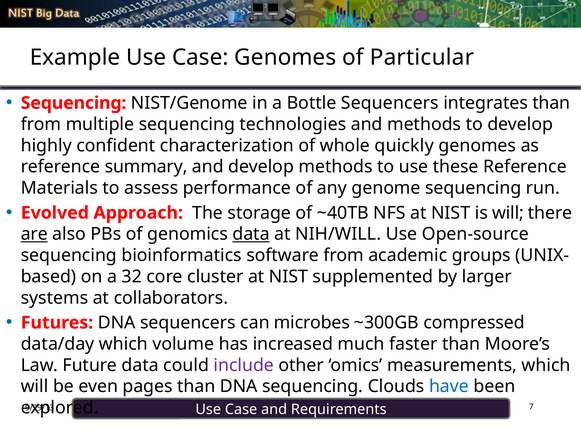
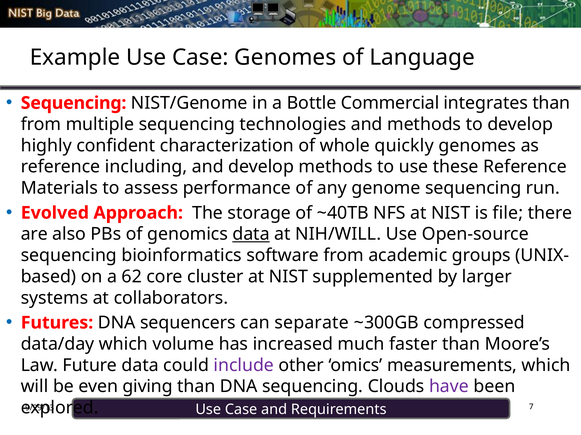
Particular: Particular -> Language
Bottle Sequencers: Sequencers -> Commercial
summary: summary -> including
is will: will -> file
are underline: present -> none
32: 32 -> 62
microbes: microbes -> separate
pages: pages -> giving
have colour: blue -> purple
